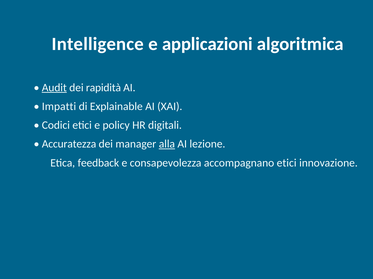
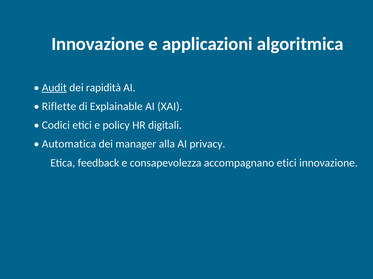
Intelligence at (98, 44): Intelligence -> Innovazione
Impatti: Impatti -> Riflette
Accuratezza: Accuratezza -> Automatica
alla underline: present -> none
lezione: lezione -> privacy
